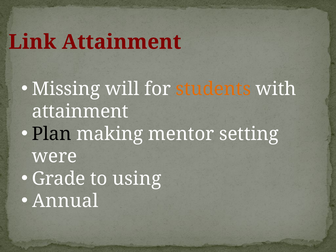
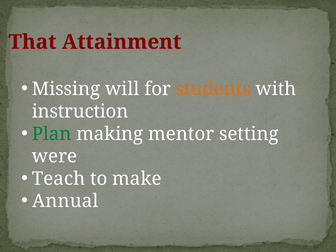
Link: Link -> That
attainment at (80, 111): attainment -> instruction
Plan colour: black -> green
Grade: Grade -> Teach
using: using -> make
